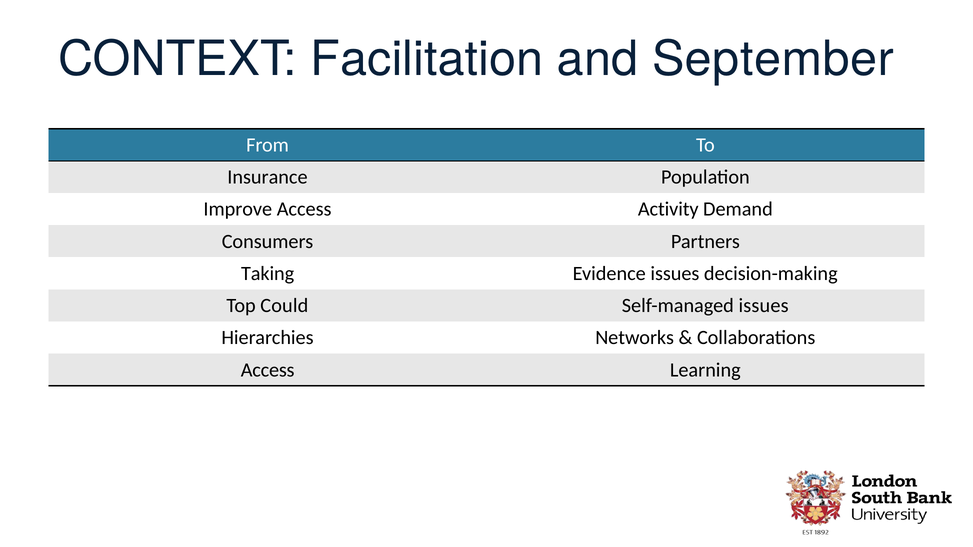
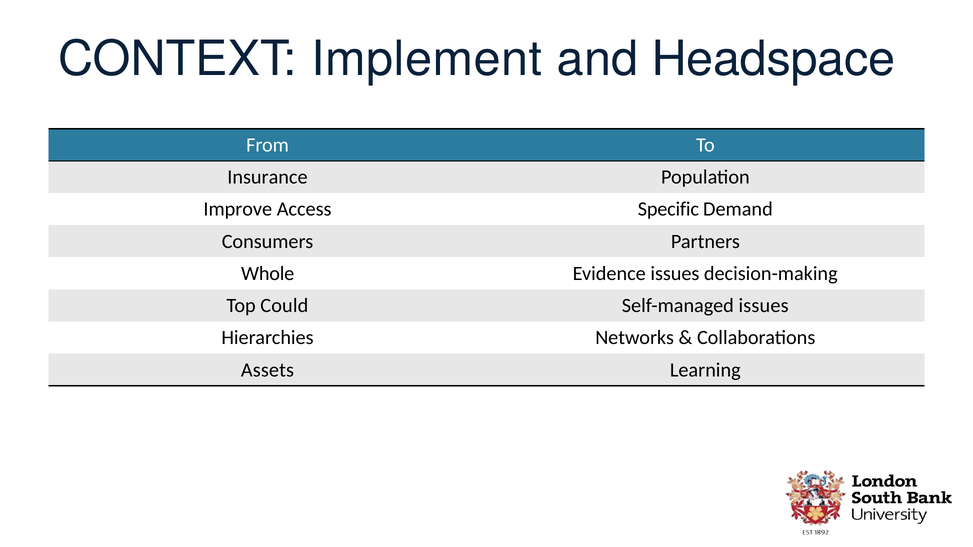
Facilitation: Facilitation -> Implement
September: September -> Headspace
Activity: Activity -> Specific
Taking: Taking -> Whole
Access at (268, 370): Access -> Assets
